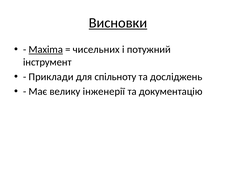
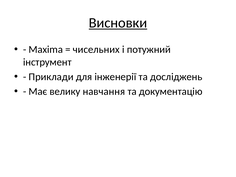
Maxima underline: present -> none
спільноту: спільноту -> інженерії
інженерії: інженерії -> навчання
